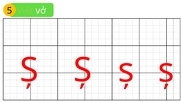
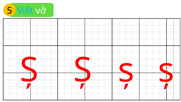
Viết colour: light green -> light blue
